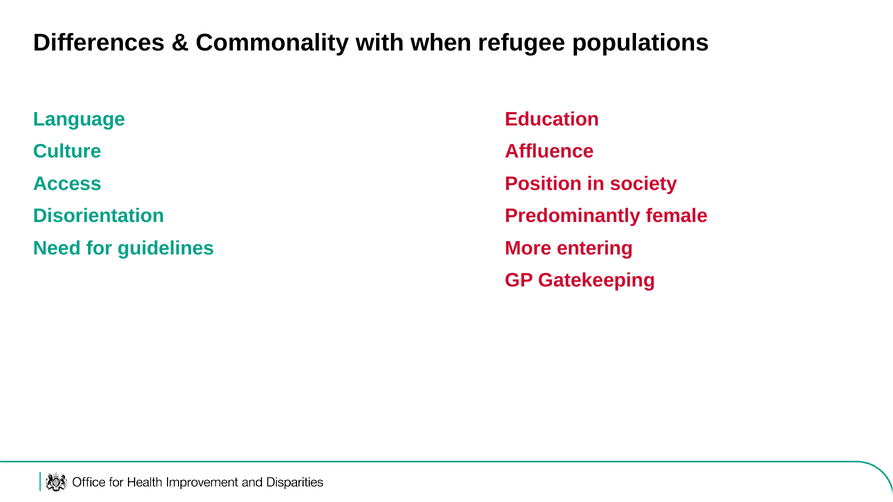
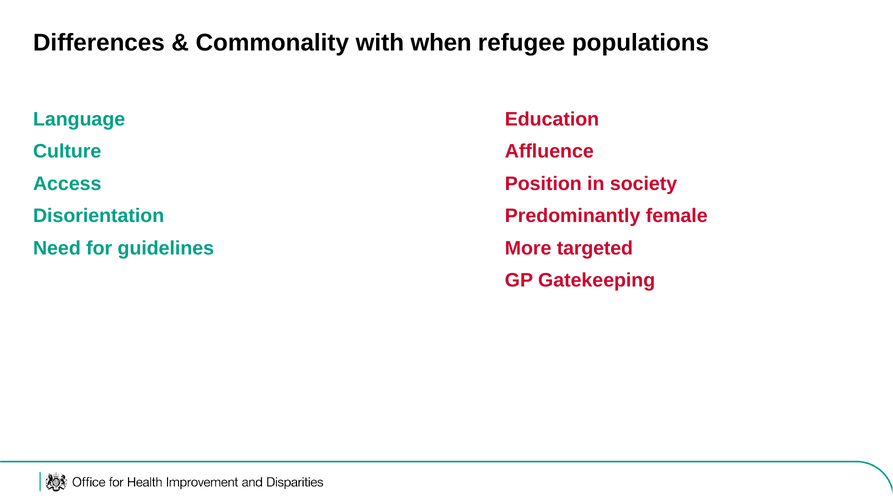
entering: entering -> targeted
